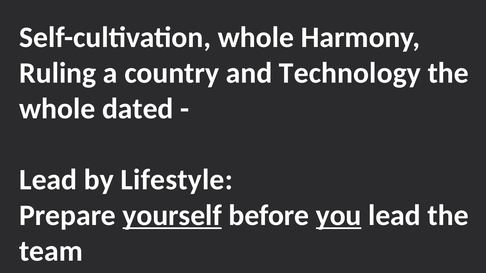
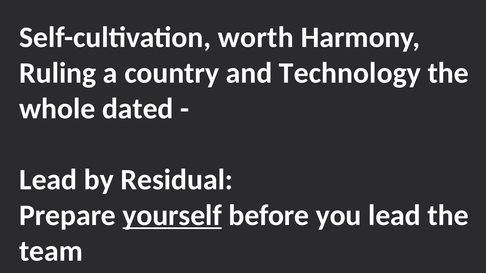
Self-cultivation whole: whole -> worth
Lifestyle: Lifestyle -> Residual
you underline: present -> none
